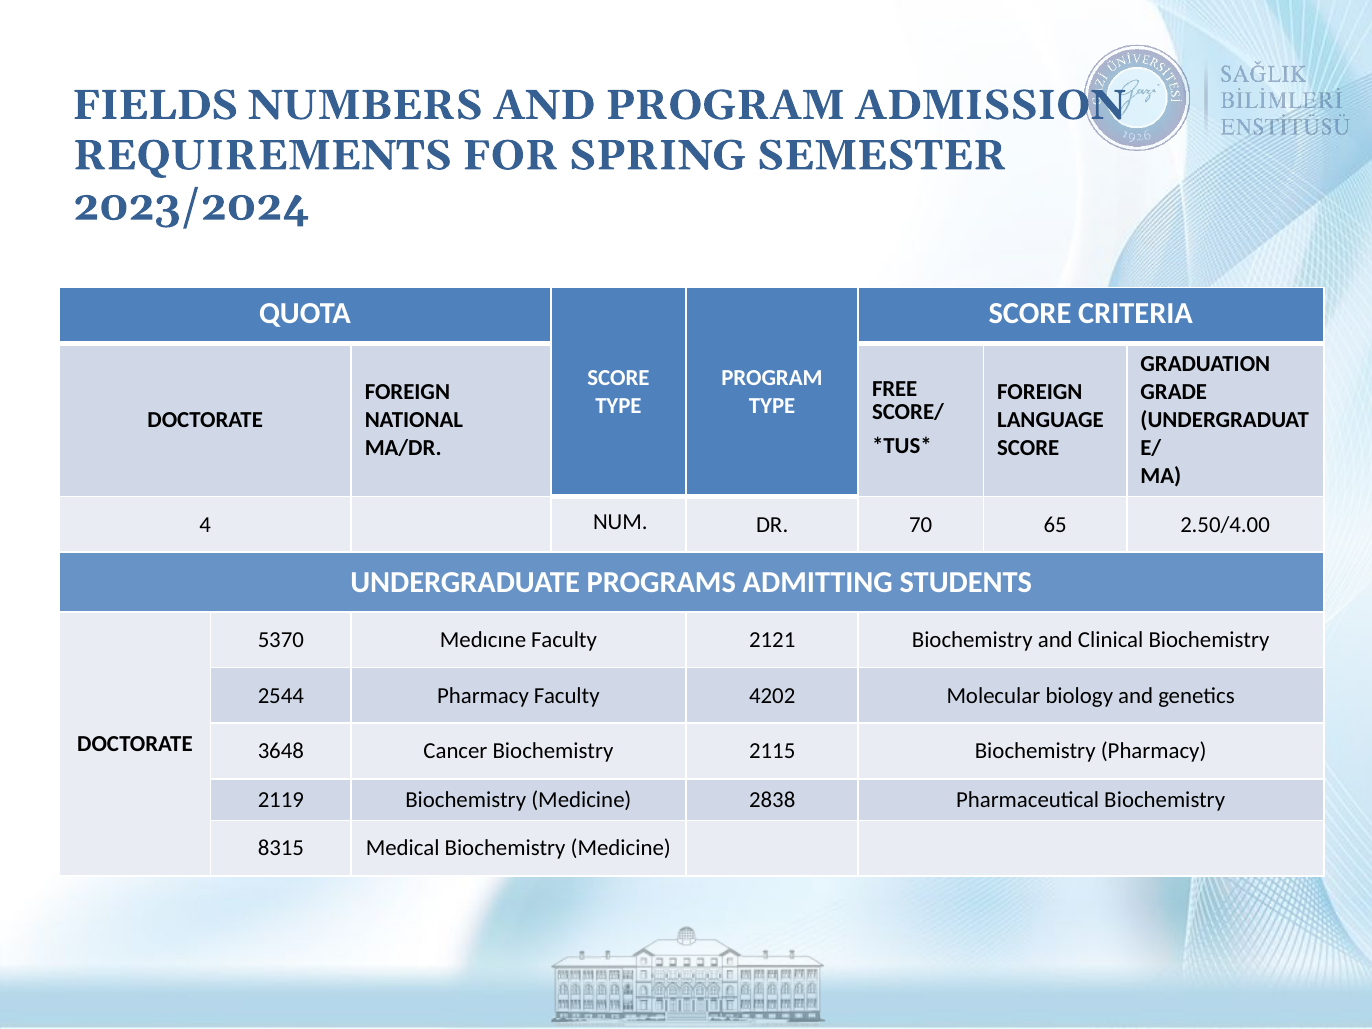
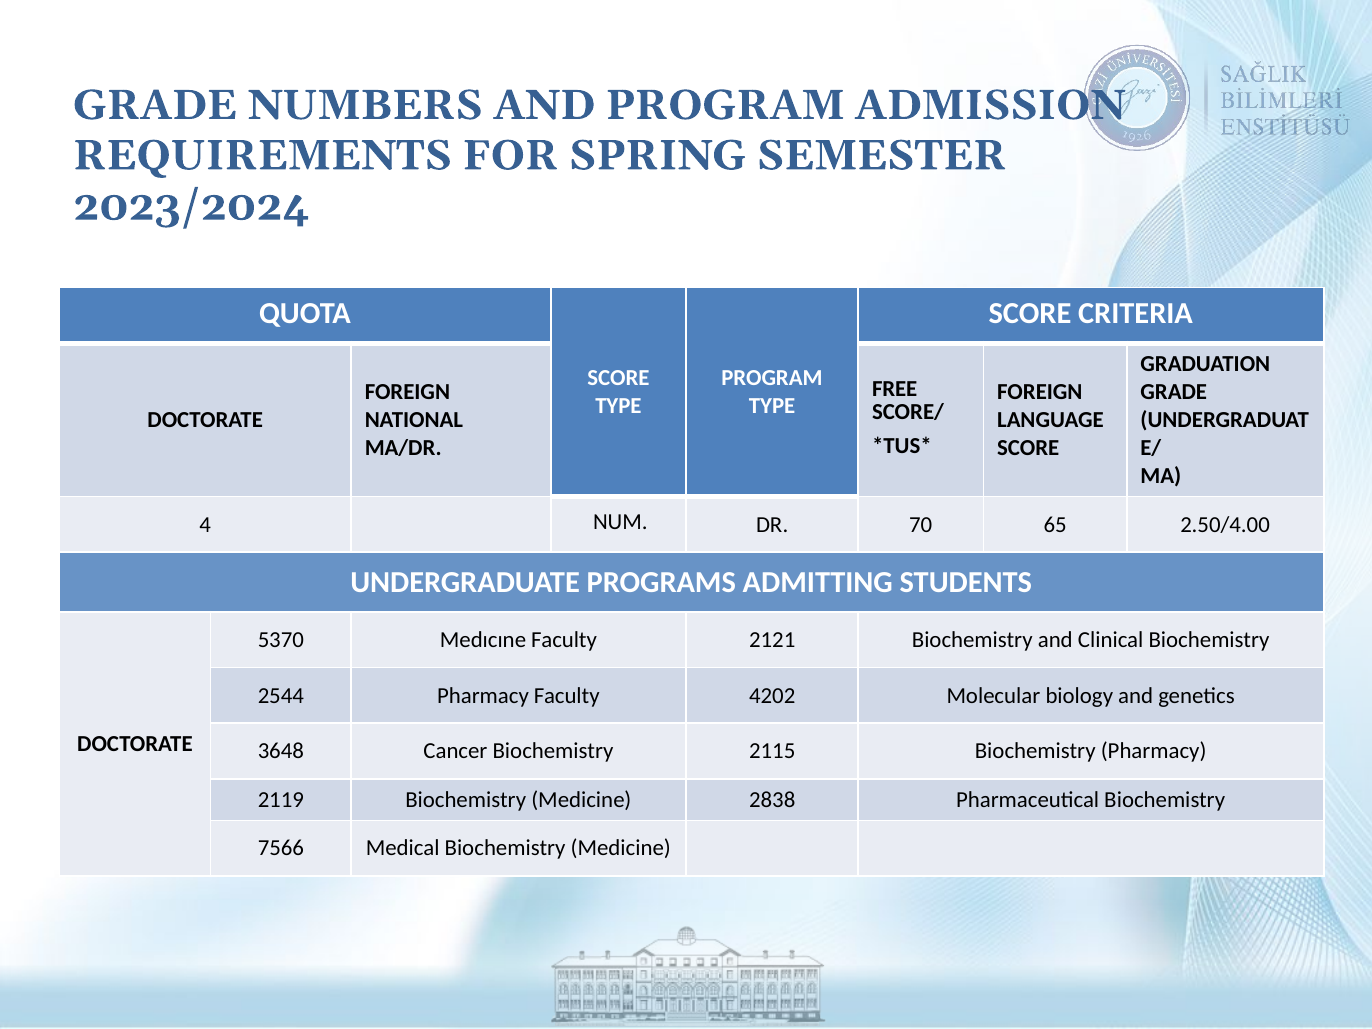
FIELDS at (155, 105): FIELDS -> GRADE
8315: 8315 -> 7566
